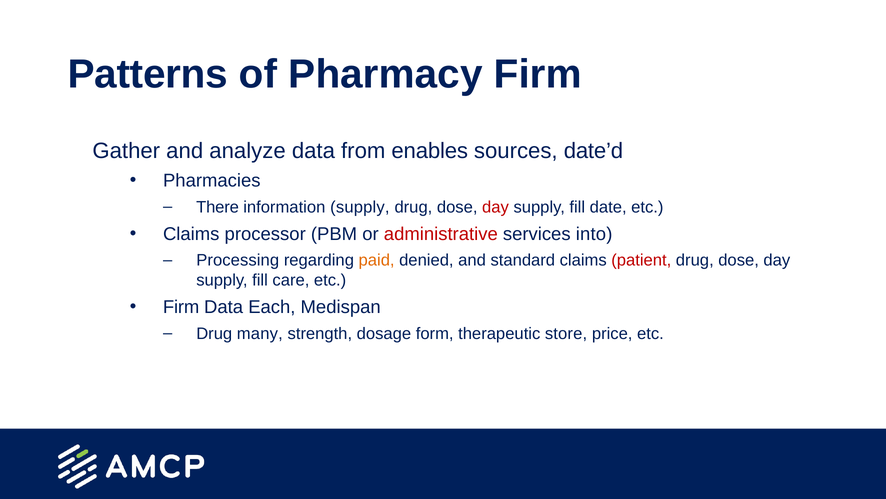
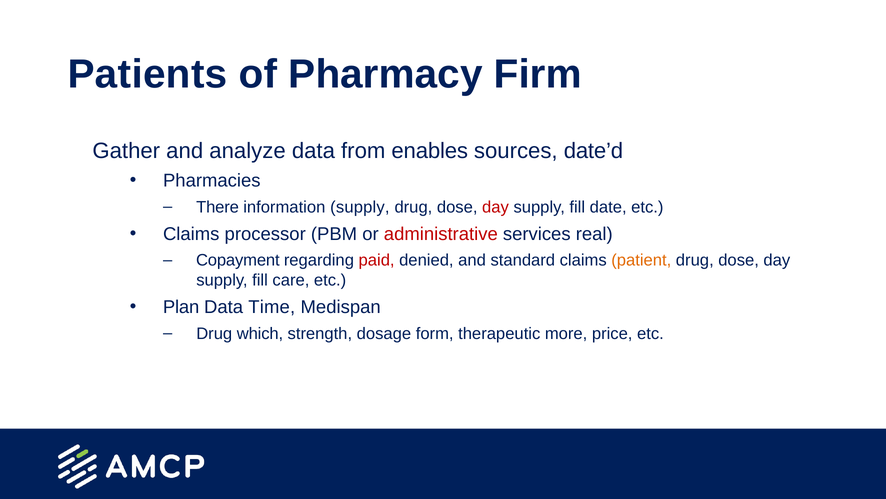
Patterns: Patterns -> Patients
into: into -> real
Processing: Processing -> Copayment
paid colour: orange -> red
patient colour: red -> orange
Firm at (181, 307): Firm -> Plan
Each: Each -> Time
many: many -> which
store: store -> more
